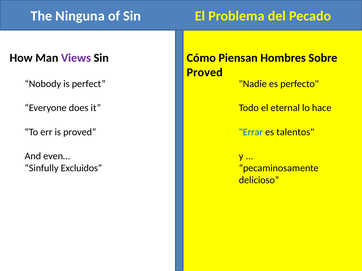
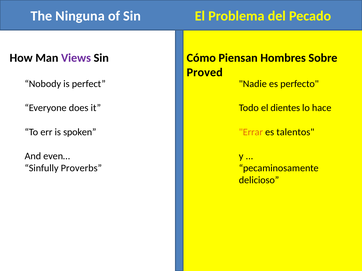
eternal: eternal -> dientes
is proved: proved -> spoken
Errar colour: blue -> orange
Excluidos: Excluidos -> Proverbs
